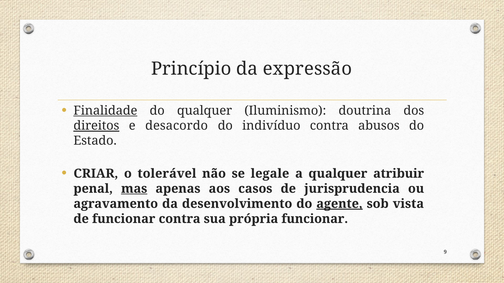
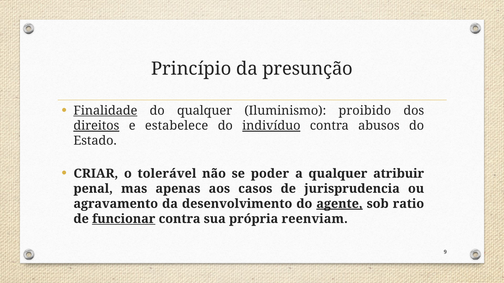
expressão: expressão -> presunção
doutrina: doutrina -> proibido
desacordo: desacordo -> estabelece
indivíduo underline: none -> present
legale: legale -> poder
mas underline: present -> none
vista: vista -> ratio
funcionar at (124, 219) underline: none -> present
própria funcionar: funcionar -> reenviam
